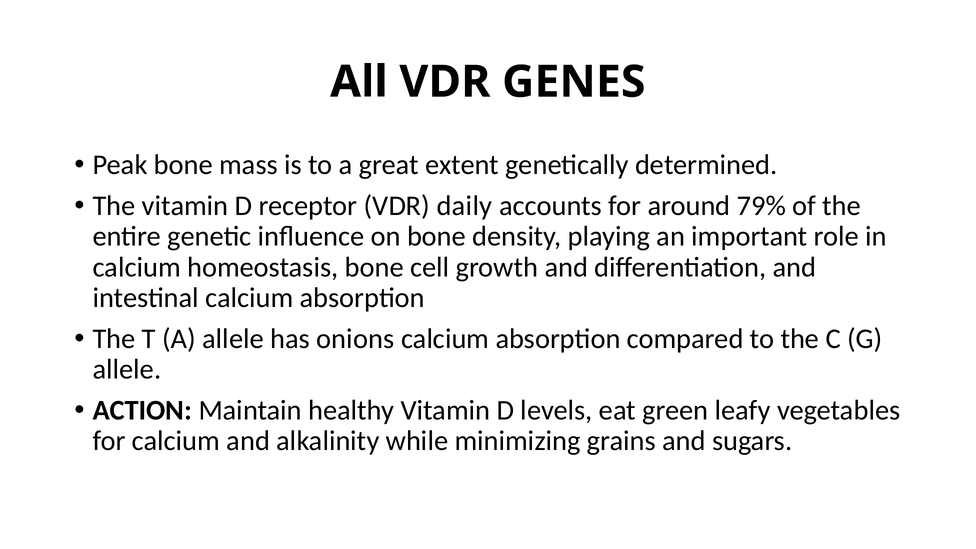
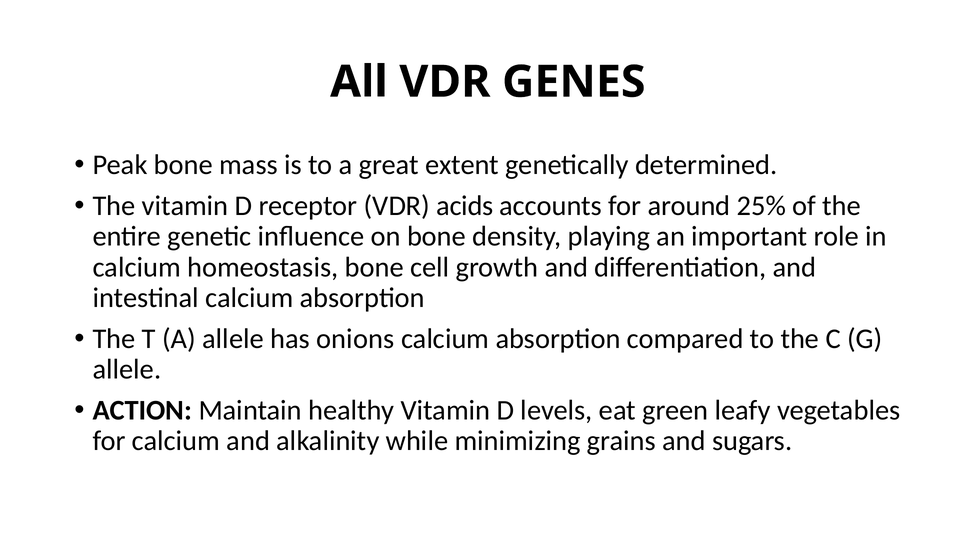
daily: daily -> acids
79%: 79% -> 25%
